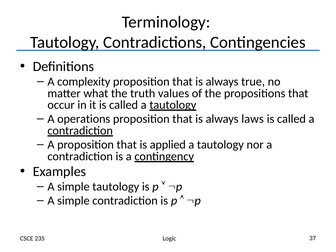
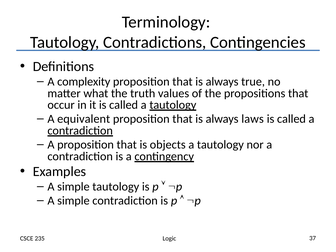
operations: operations -> equivalent
applied: applied -> objects
